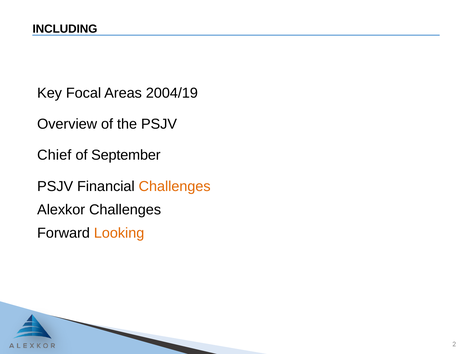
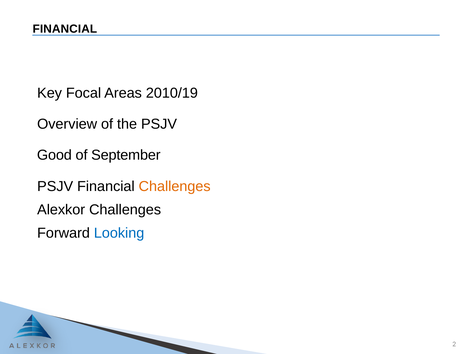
INCLUDING at (65, 29): INCLUDING -> FINANCIAL
2004/19: 2004/19 -> 2010/19
Chief: Chief -> Good
Looking colour: orange -> blue
